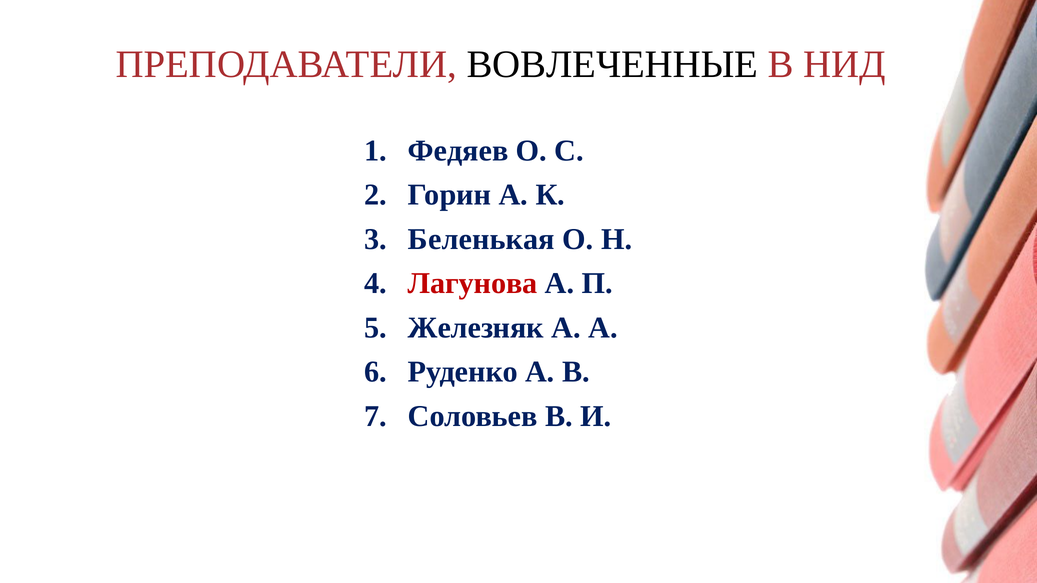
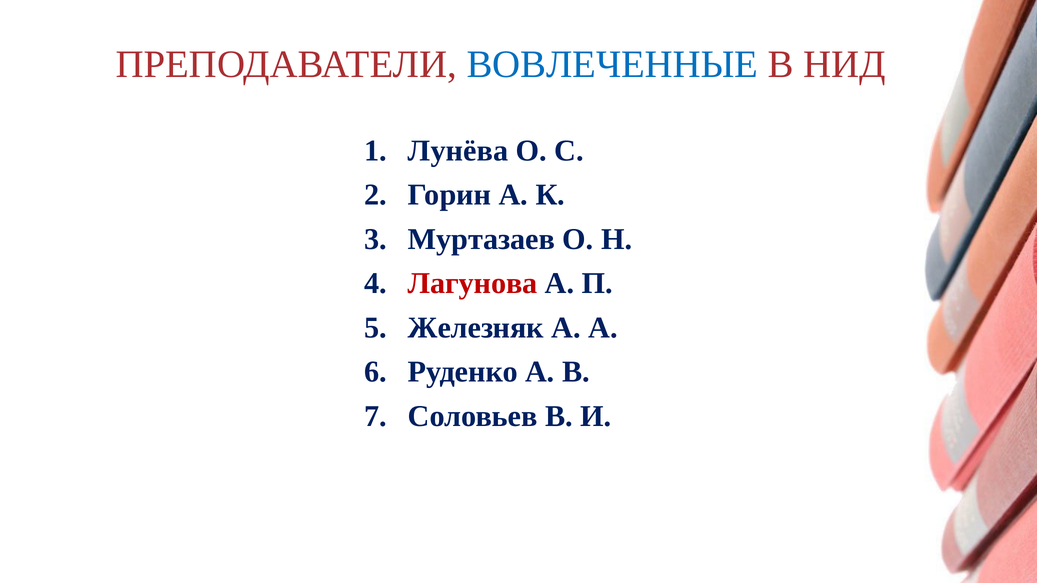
ВОВЛЕЧЕННЫЕ colour: black -> blue
Федяев: Федяев -> Лунёва
Беленькая: Беленькая -> Муртазаев
